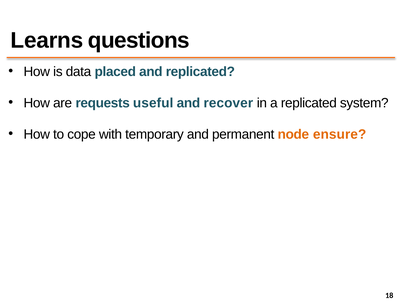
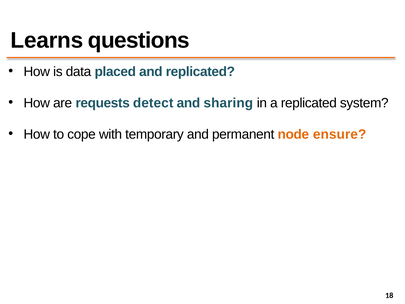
useful: useful -> detect
recover: recover -> sharing
